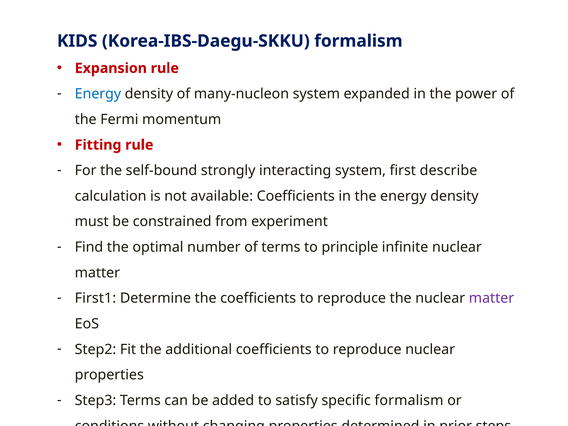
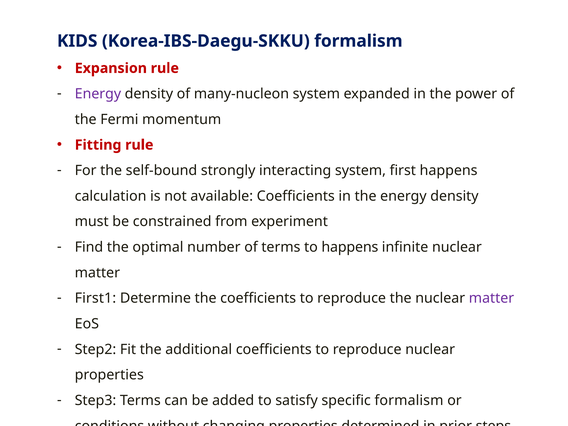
Energy at (98, 94) colour: blue -> purple
first describe: describe -> happens
to principle: principle -> happens
